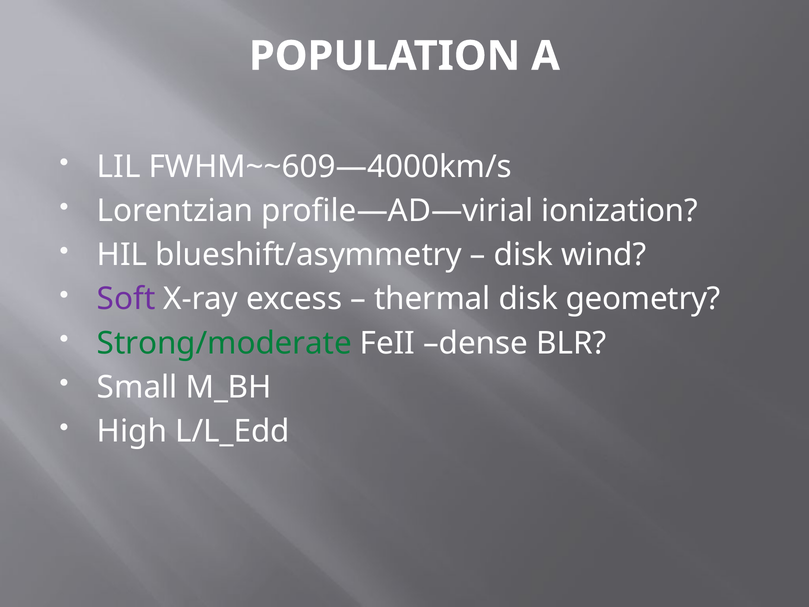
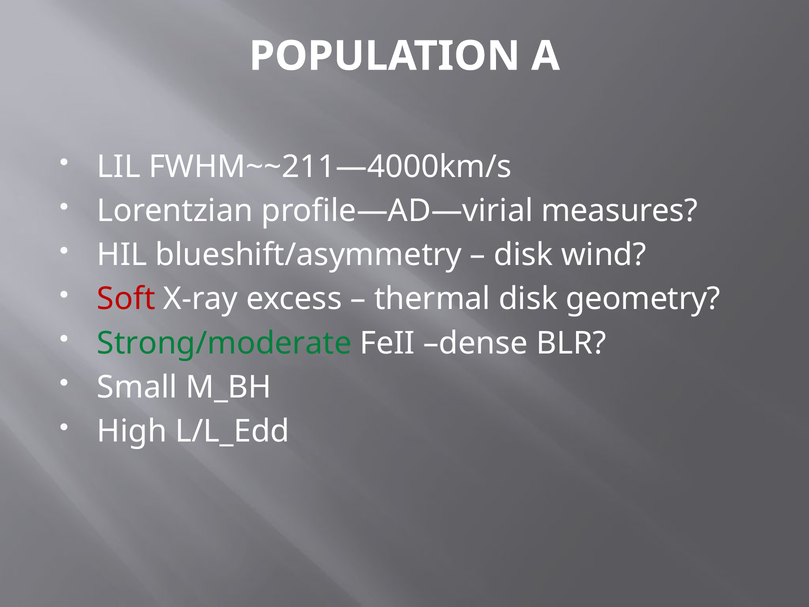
FWHM~~609—4000km/s: FWHM~~609—4000km/s -> FWHM~~211—4000km/s
ionization: ionization -> measures
Soft colour: purple -> red
